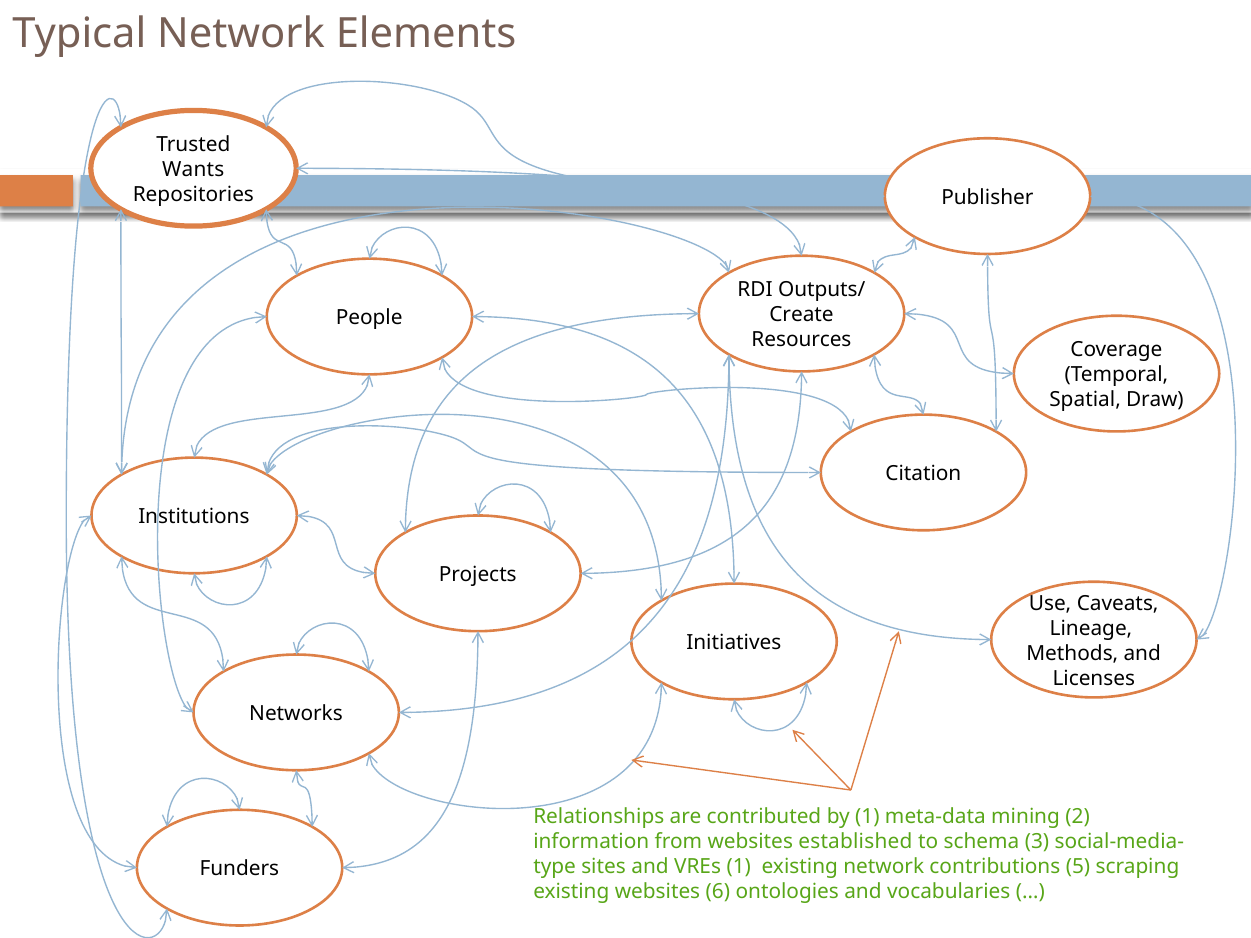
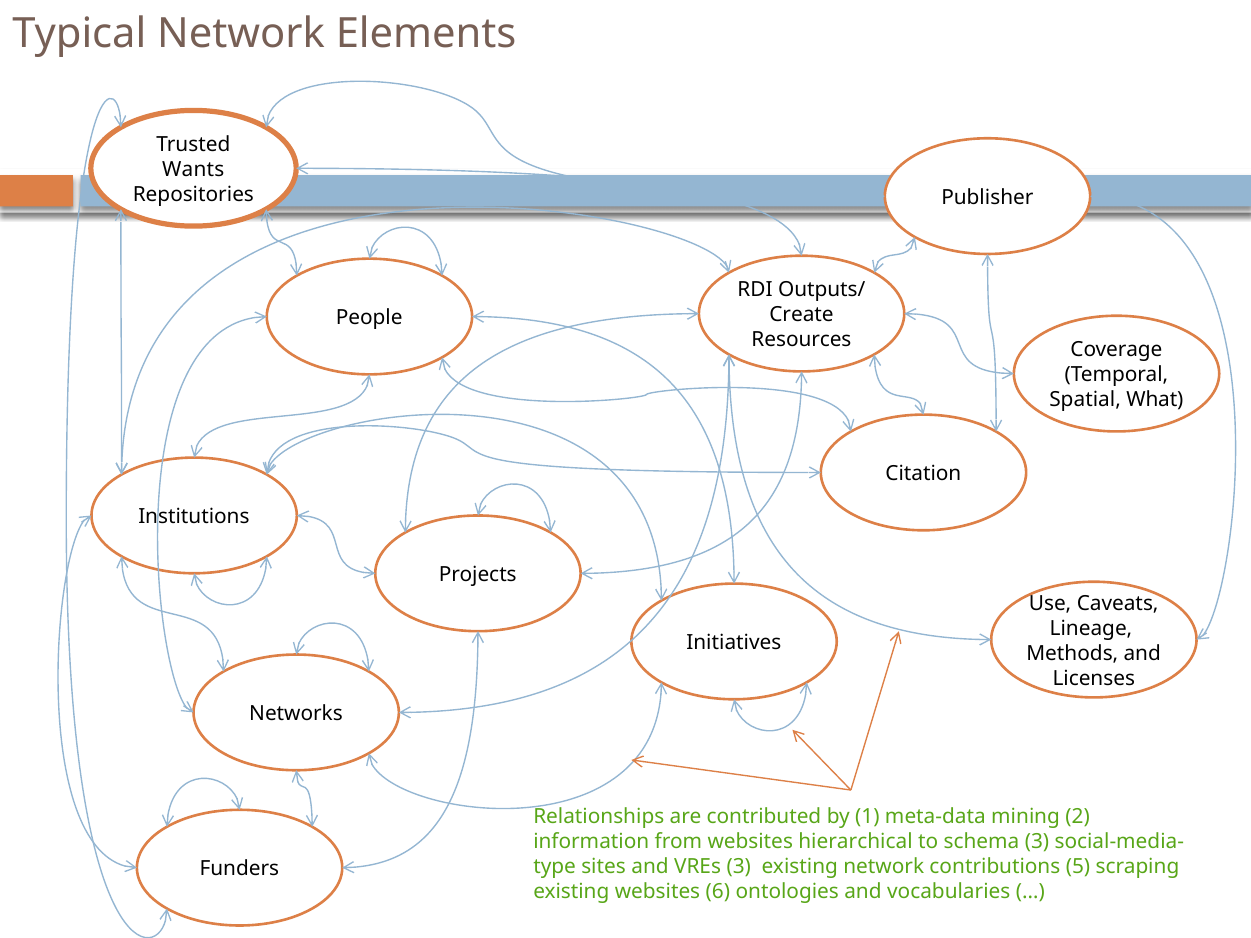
Draw: Draw -> What
established: established -> hierarchical
VREs 1: 1 -> 3
